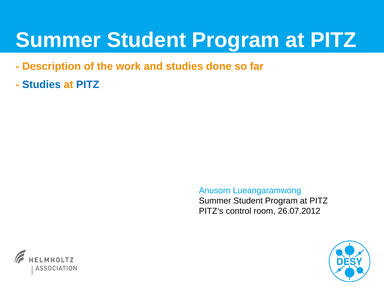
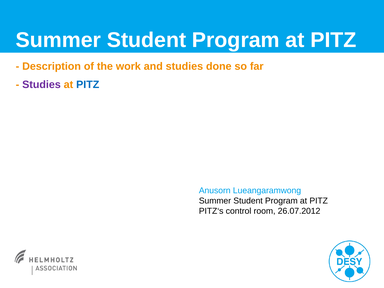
Studies at (41, 84) colour: blue -> purple
